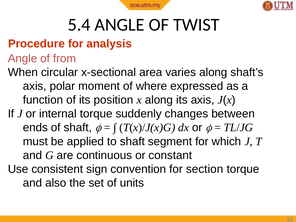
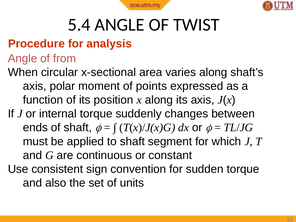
where: where -> points
section: section -> sudden
